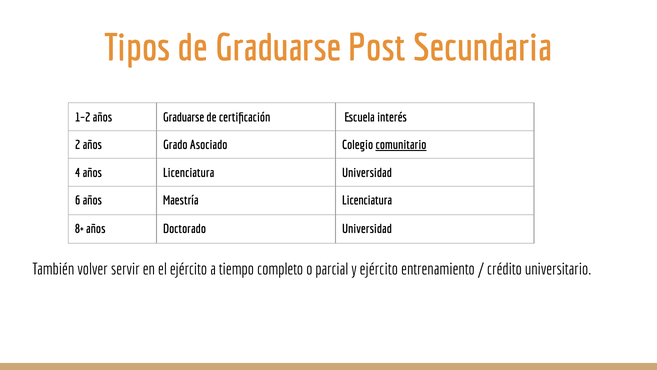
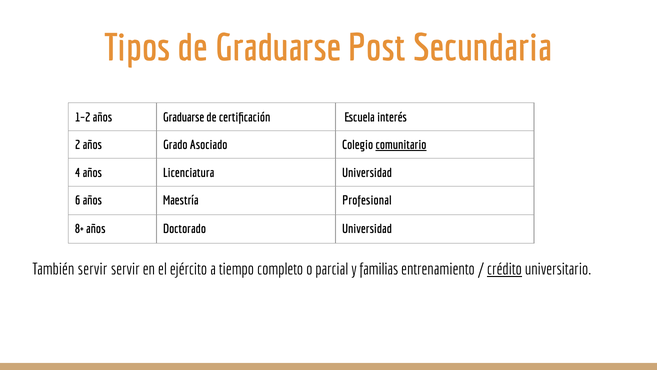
Maestría Licenciatura: Licenciatura -> Profesional
También volver: volver -> servir
y ejército: ejército -> familias
crédito underline: none -> present
